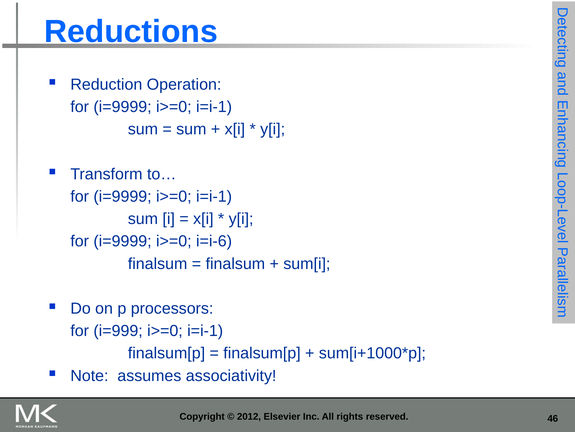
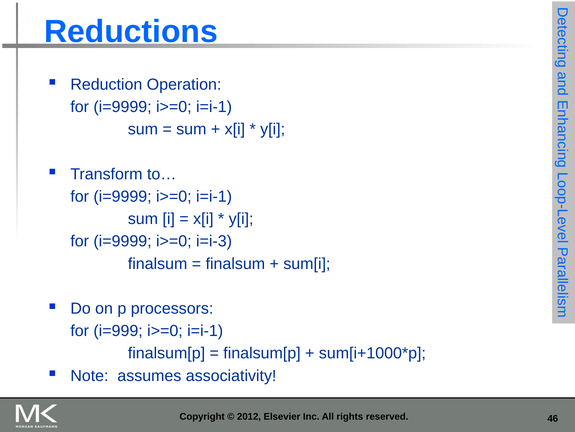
i=i-6: i=i-6 -> i=i-3
